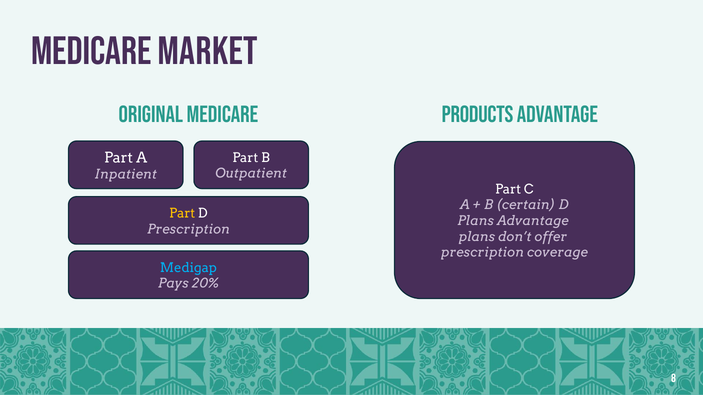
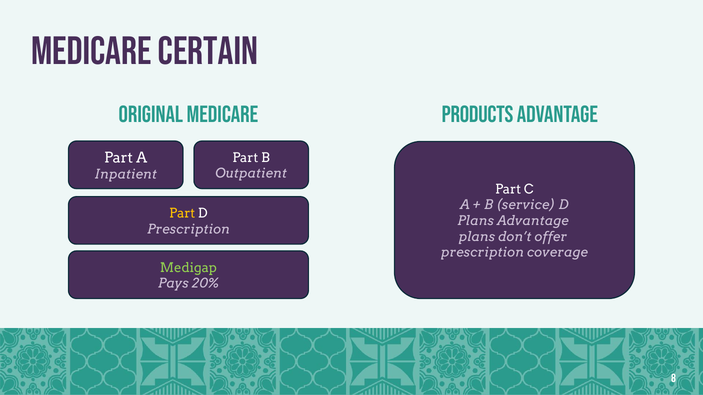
Market: Market -> Certain
certain: certain -> service
Medigap colour: light blue -> light green
